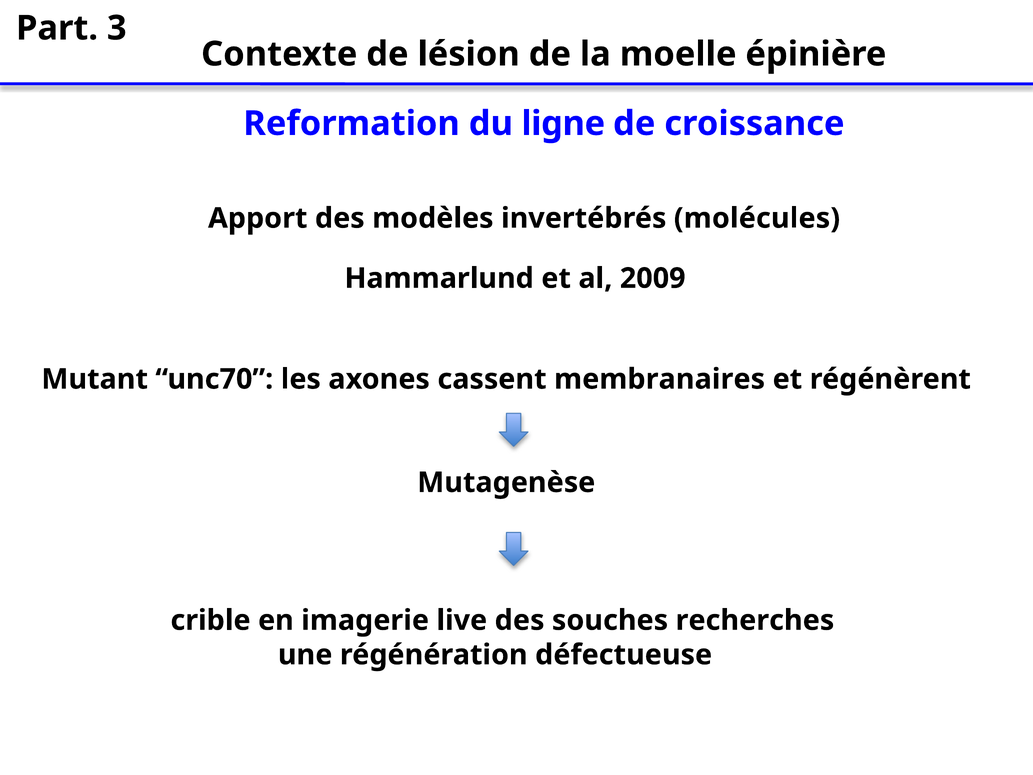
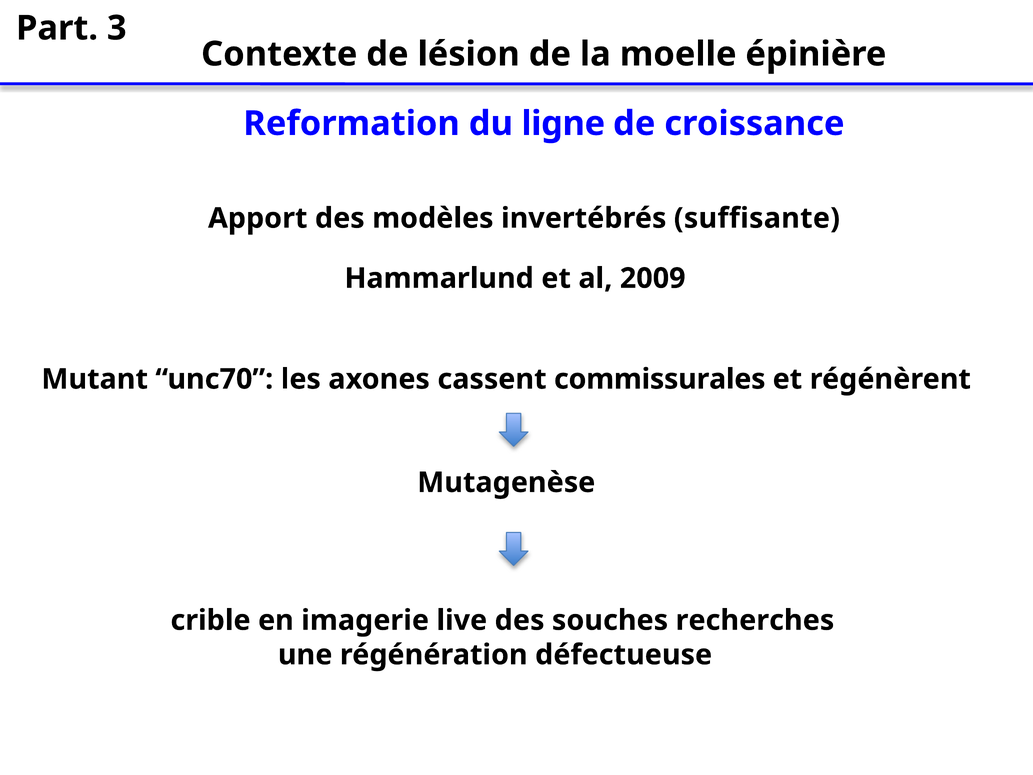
molécules: molécules -> suffisante
membranaires: membranaires -> commissurales
